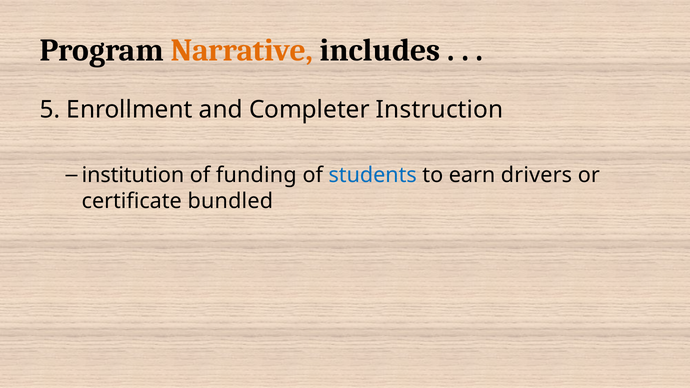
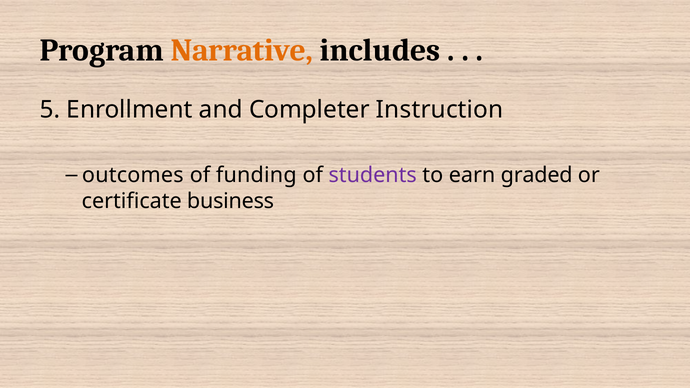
institution: institution -> outcomes
students colour: blue -> purple
drivers: drivers -> graded
bundled: bundled -> business
